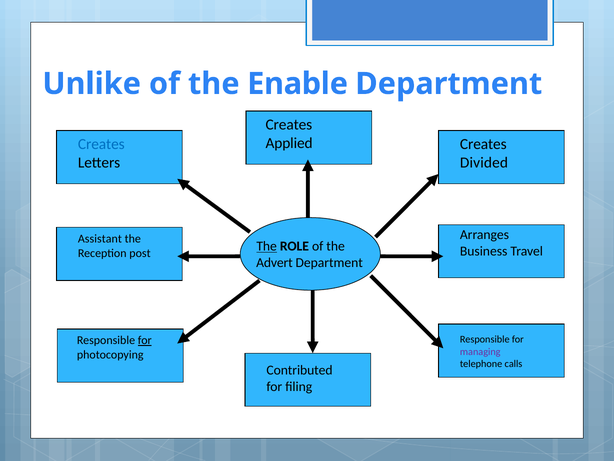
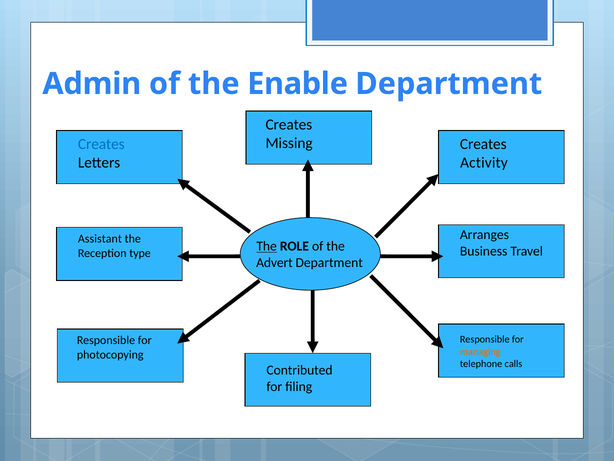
Unlike: Unlike -> Admin
Applied: Applied -> Missing
Divided: Divided -> Activity
post: post -> type
for at (145, 340) underline: present -> none
managing colour: purple -> orange
